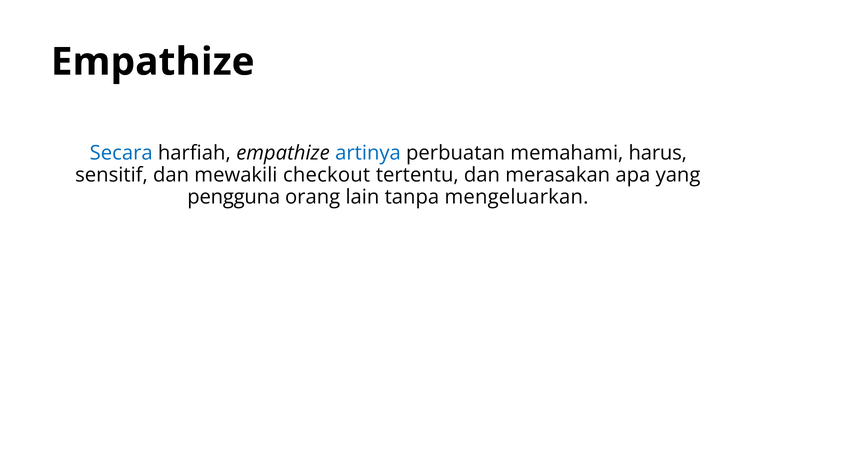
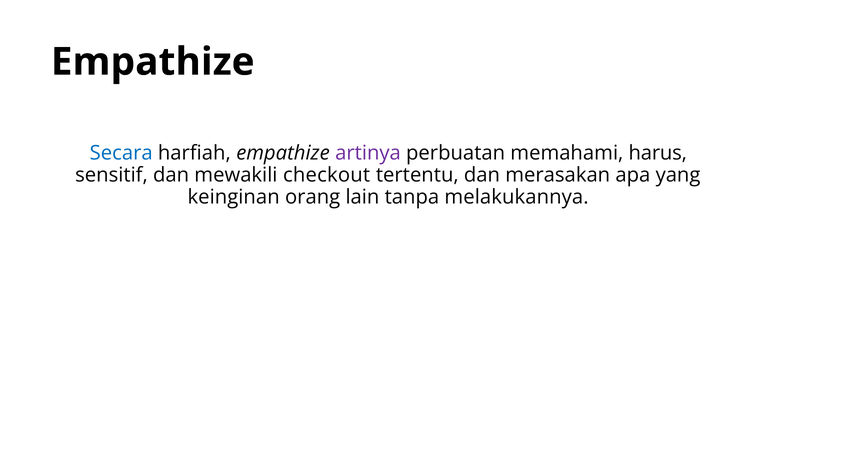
artinya colour: blue -> purple
pengguna: pengguna -> keinginan
mengeluarkan: mengeluarkan -> melakukannya
